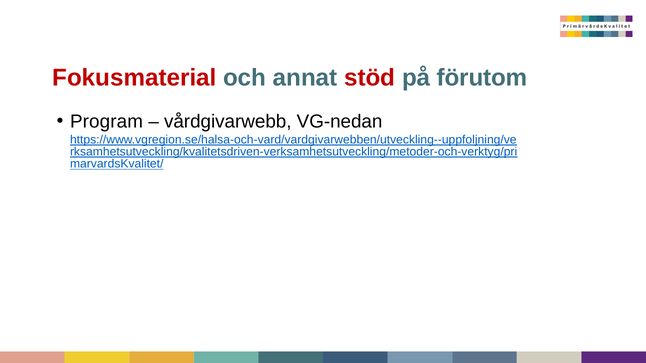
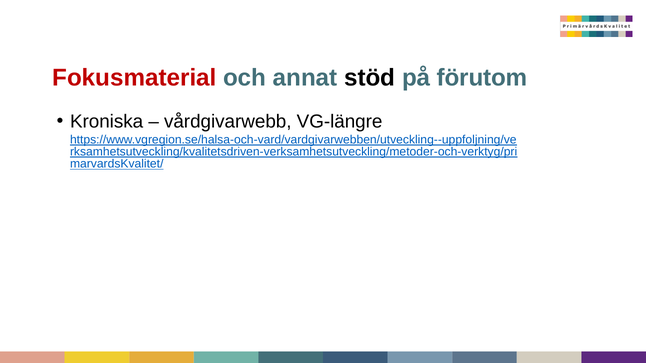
stöd colour: red -> black
Program: Program -> Kroniska
VG-nedan: VG-nedan -> VG-längre
